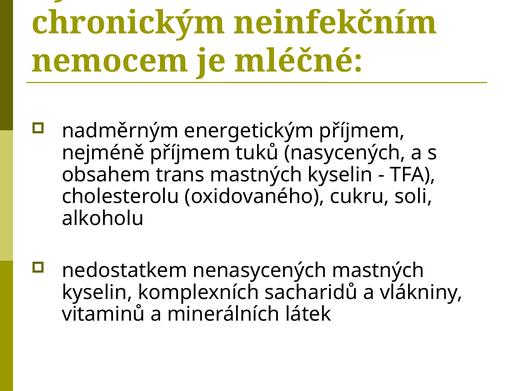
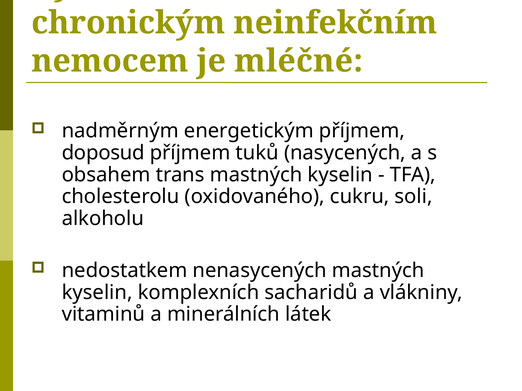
nejméně: nejméně -> doposud
